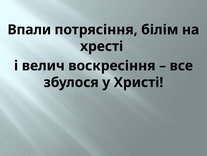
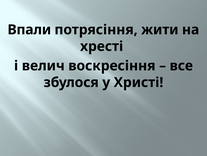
білім: білім -> жити
